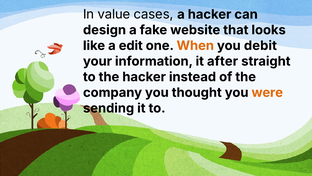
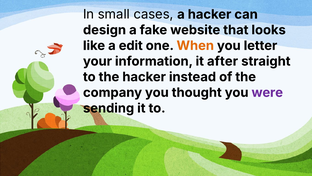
value: value -> small
debit: debit -> letter
were colour: orange -> purple
